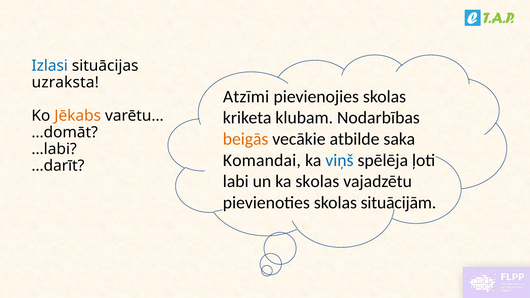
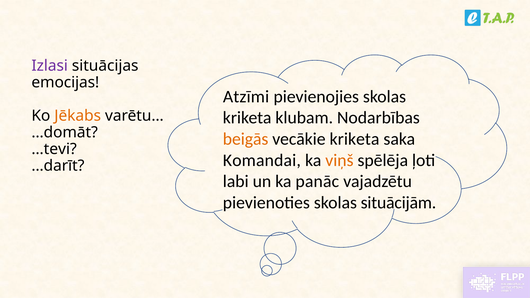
Izlasi colour: blue -> purple
uzraksta: uzraksta -> emocijas
vecākie atbilde: atbilde -> kriketa
…labi: …labi -> …tevi
viņš colour: blue -> orange
ka skolas: skolas -> panāc
